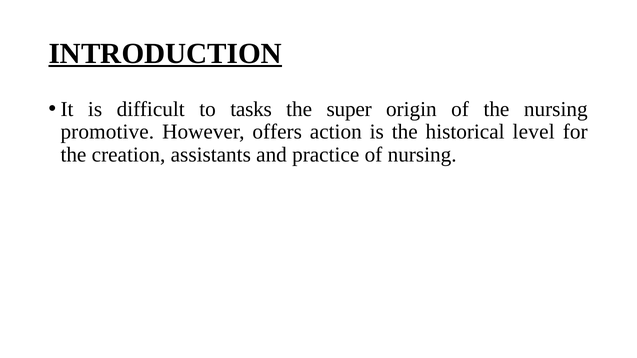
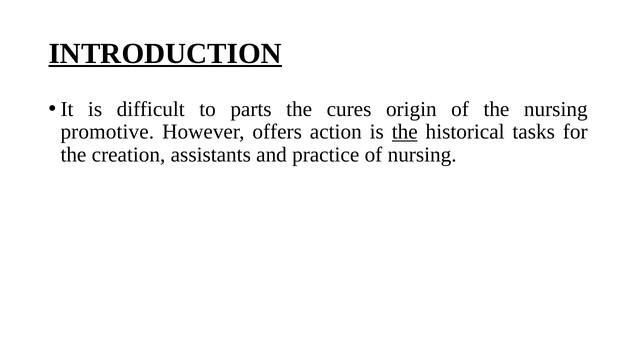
tasks: tasks -> parts
super: super -> cures
the at (405, 132) underline: none -> present
level: level -> tasks
